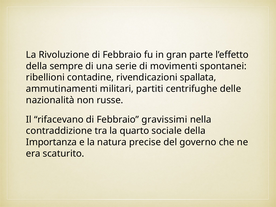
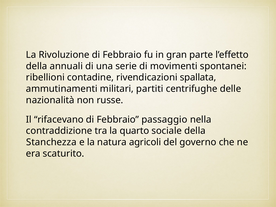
sempre: sempre -> annuali
gravissimi: gravissimi -> passaggio
Importanza: Importanza -> Stanchezza
precise: precise -> agricoli
